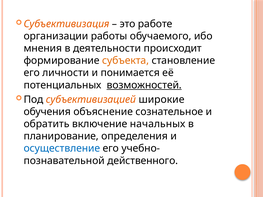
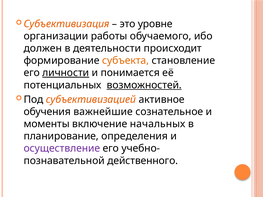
работе: работе -> уровне
мнения: мнения -> должен
личности underline: none -> present
широкие: широкие -> активное
объяснение: объяснение -> важнейшие
обратить: обратить -> моменты
осуществление colour: blue -> purple
